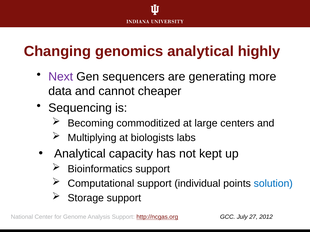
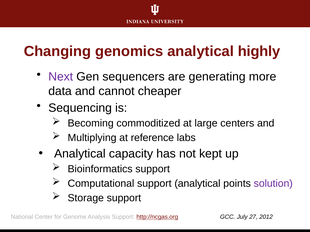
biologists: biologists -> reference
support individual: individual -> analytical
solution colour: blue -> purple
